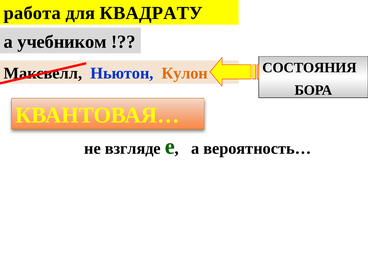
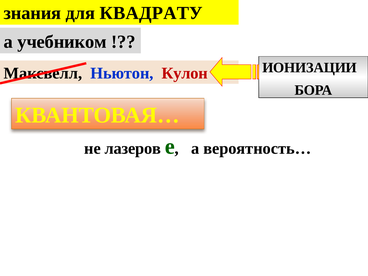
работа: работа -> знания
СОСТОЯНИЯ: СОСТОЯНИЯ -> ИОНИЗАЦИИ
Кулон colour: orange -> red
взгляде: взгляде -> лазеров
